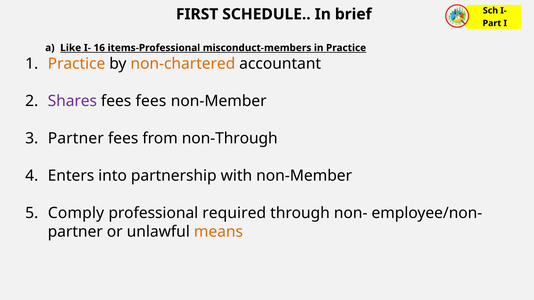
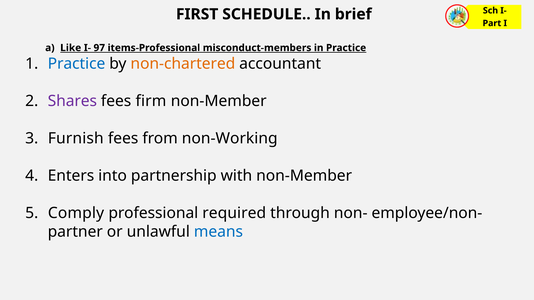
16: 16 -> 97
Practice at (77, 64) colour: orange -> blue
fees fees: fees -> firm
Partner at (76, 138): Partner -> Furnish
non-Through: non-Through -> non-Working
means colour: orange -> blue
